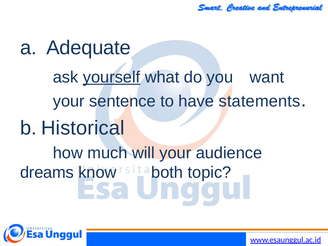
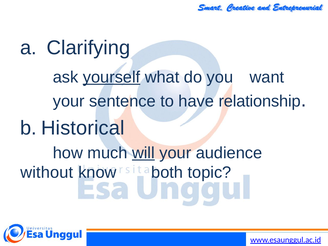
Adequate: Adequate -> Clarifying
statements: statements -> relationship
will underline: none -> present
dreams: dreams -> without
